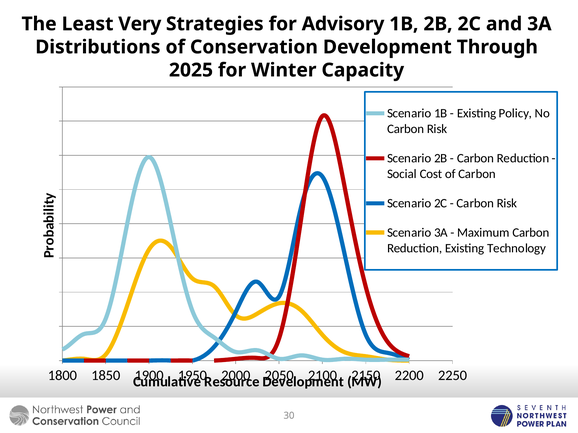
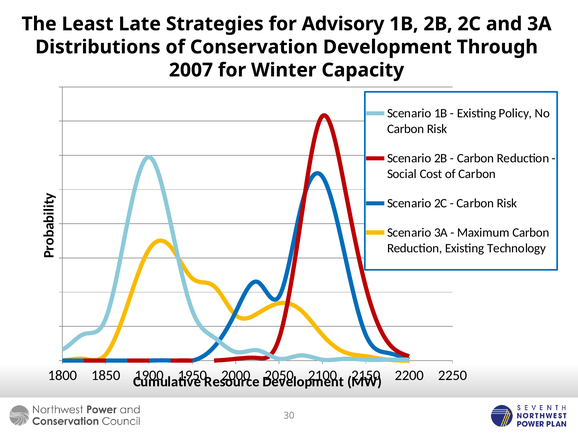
Very: Very -> Late
2025: 2025 -> 2007
